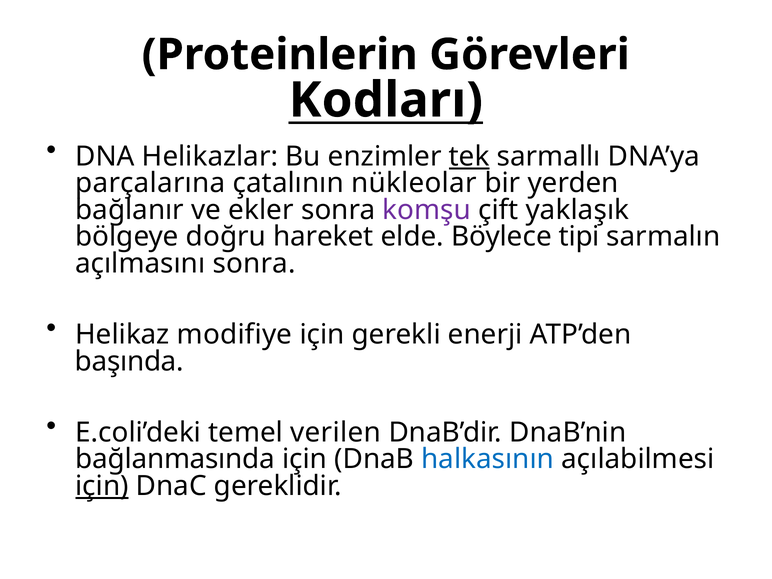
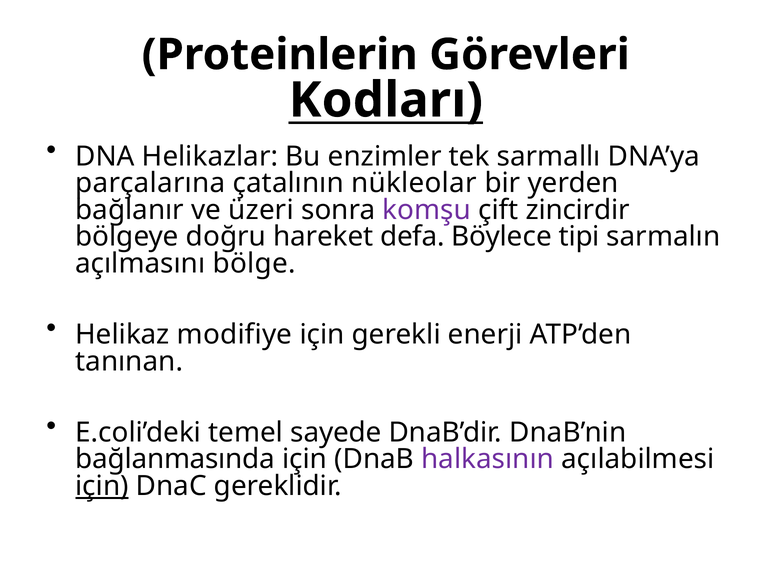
tek underline: present -> none
ekler: ekler -> üzeri
yaklaşık: yaklaşık -> zincirdir
elde: elde -> defa
açılmasını sonra: sonra -> bölge
başında: başında -> tanınan
verilen: verilen -> sayede
halkasının colour: blue -> purple
